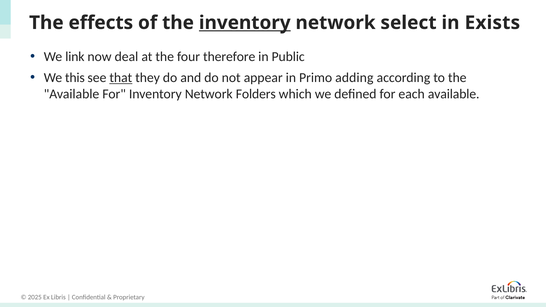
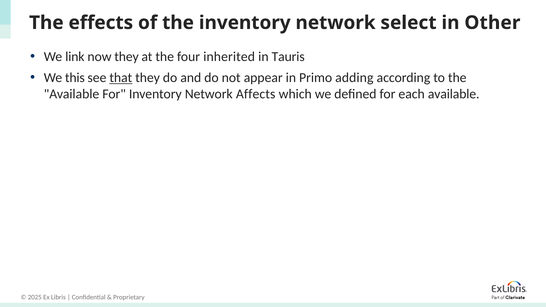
inventory at (245, 23) underline: present -> none
Exists: Exists -> Other
now deal: deal -> they
therefore: therefore -> inherited
Public: Public -> Tauris
Folders: Folders -> Affects
